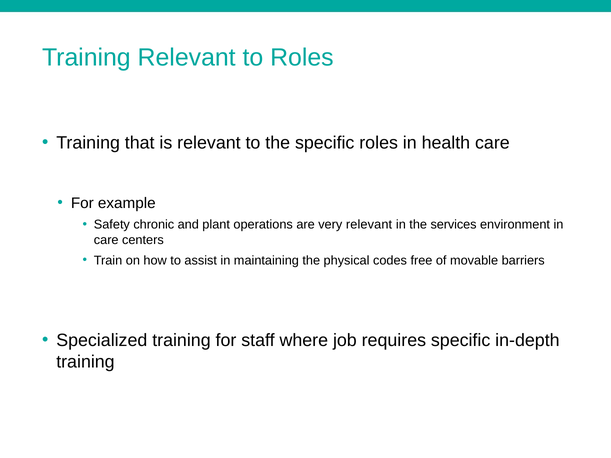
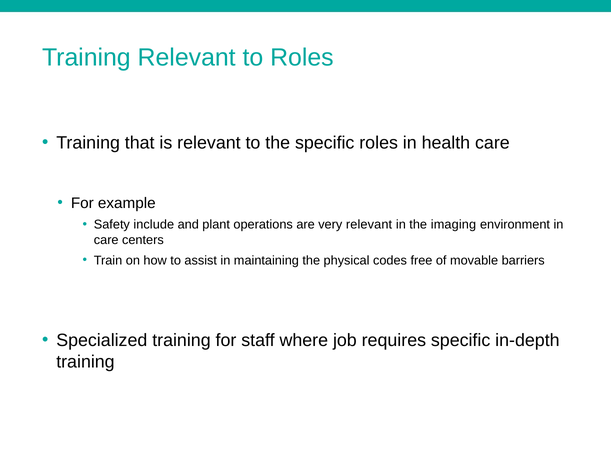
chronic: chronic -> include
services: services -> imaging
